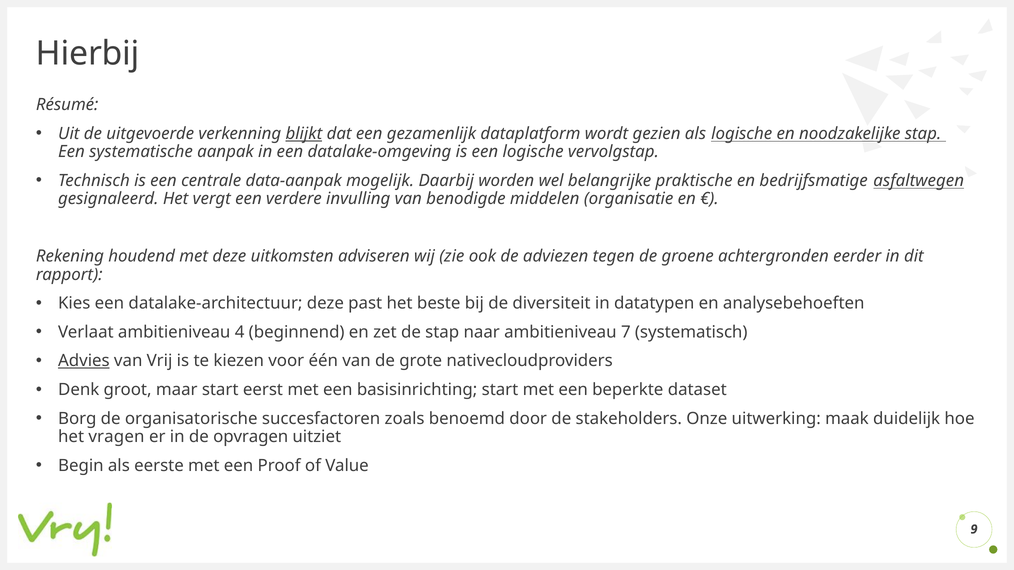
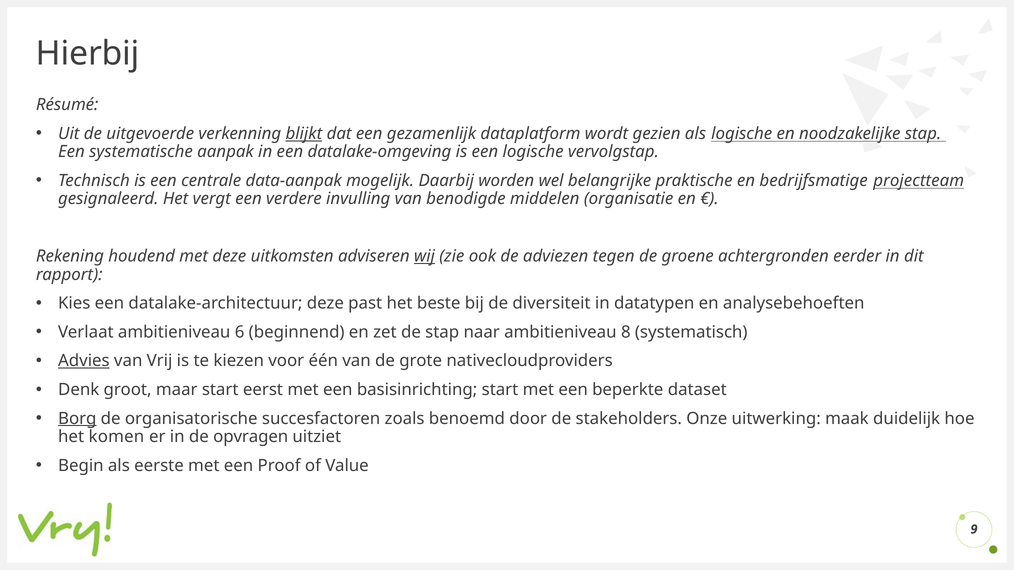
asfaltwegen: asfaltwegen -> projectteam
wij underline: none -> present
4: 4 -> 6
7: 7 -> 8
Borg underline: none -> present
vragen: vragen -> komen
